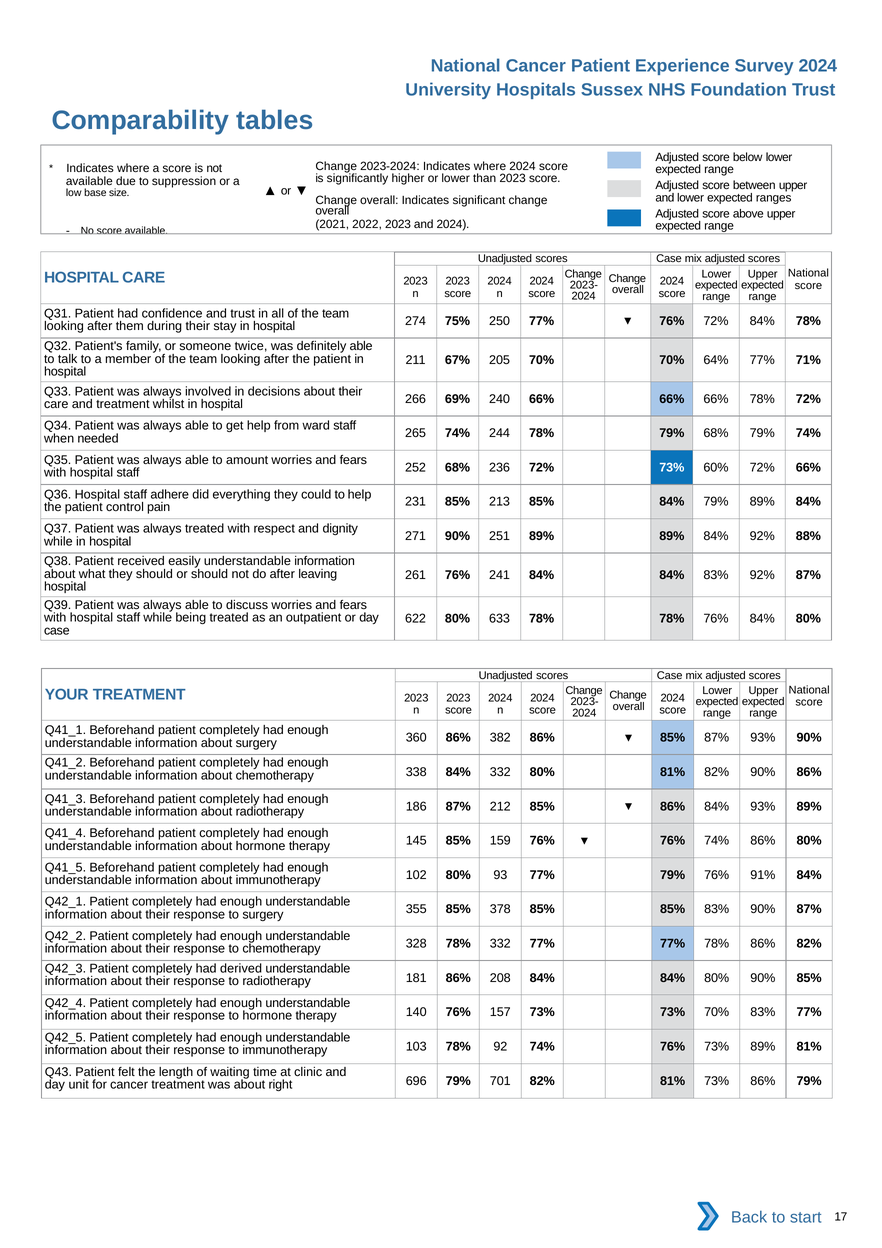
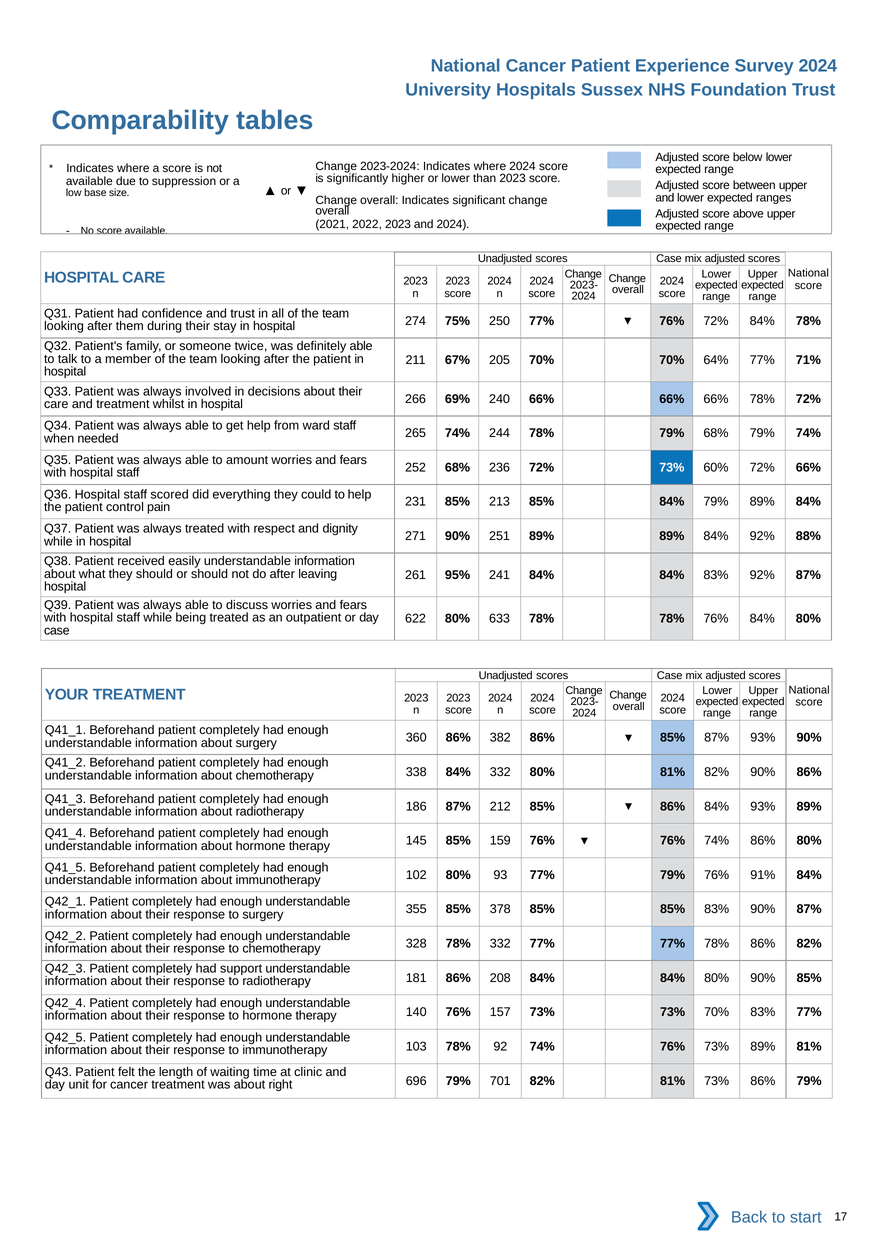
adhere: adhere -> scored
261 76%: 76% -> 95%
derived: derived -> support
